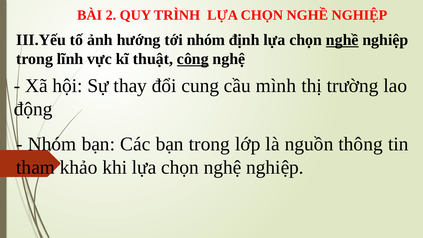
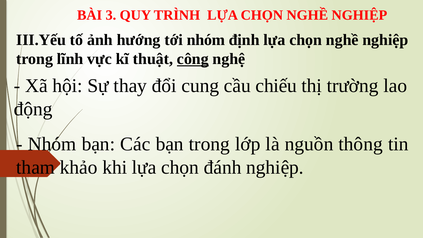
2: 2 -> 3
nghề at (342, 40) underline: present -> none
mình: mình -> chiếu
chọn nghệ: nghệ -> đánh
